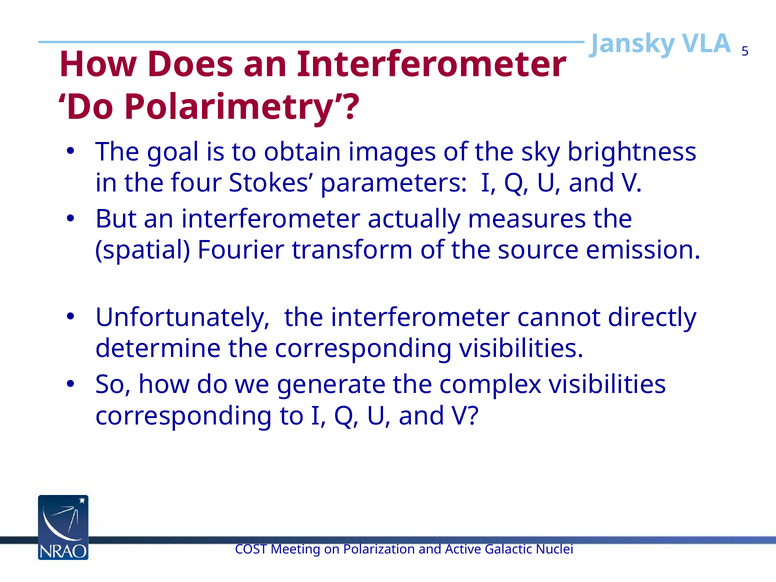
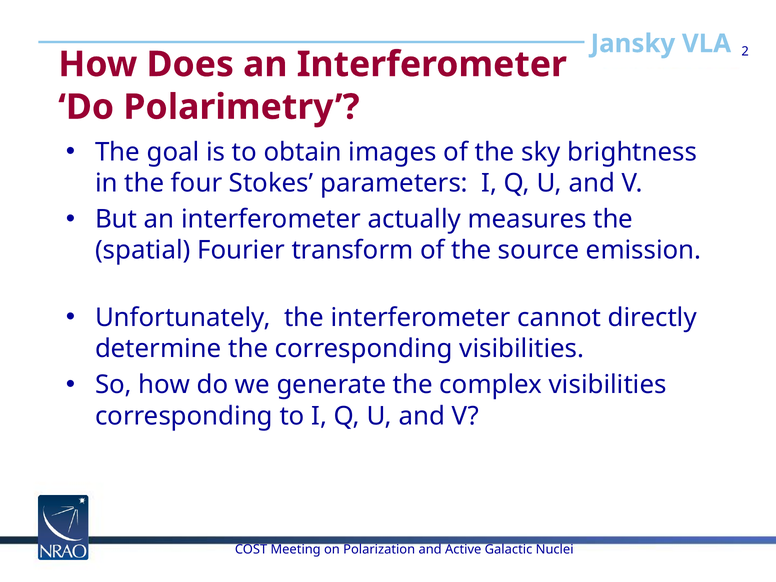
5: 5 -> 2
